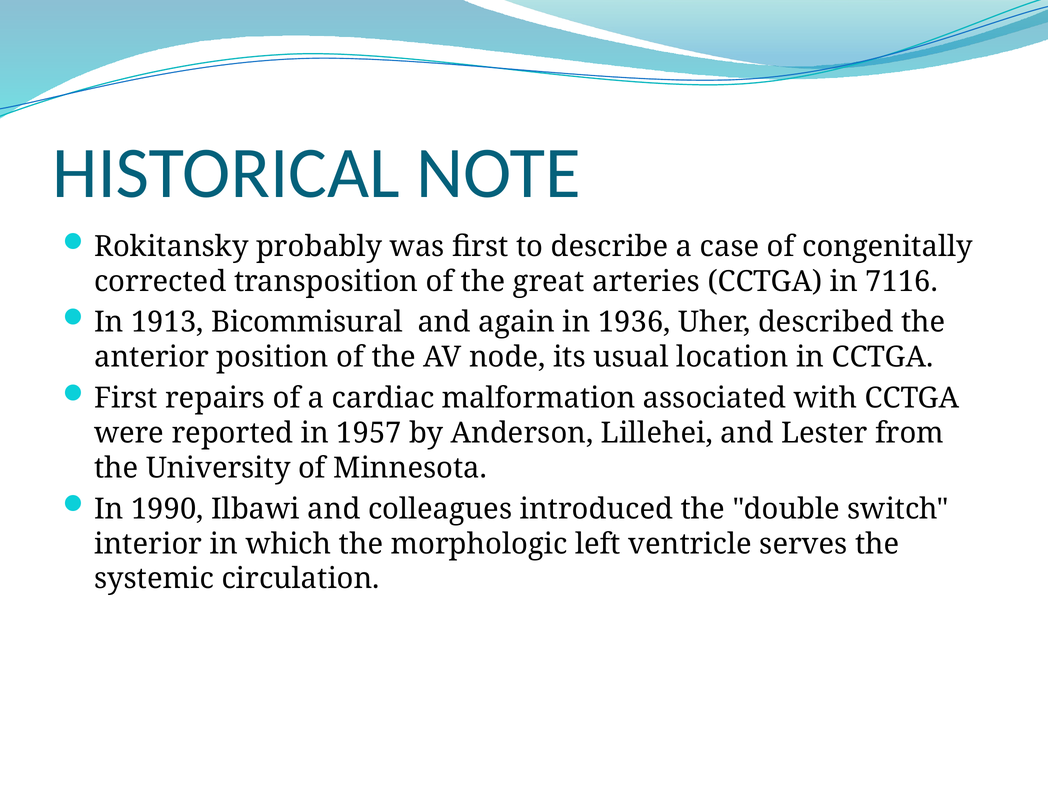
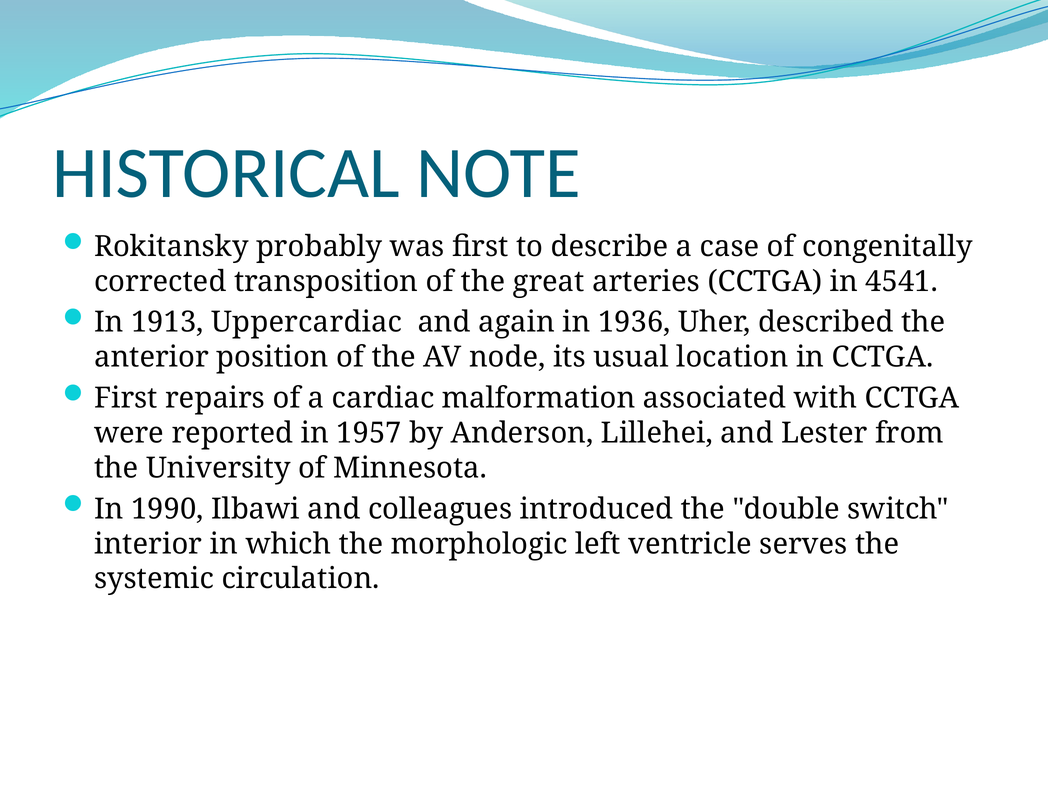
7116: 7116 -> 4541
Bicommisural: Bicommisural -> Uppercardiac
